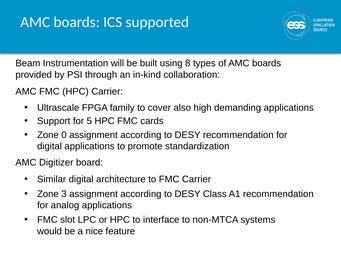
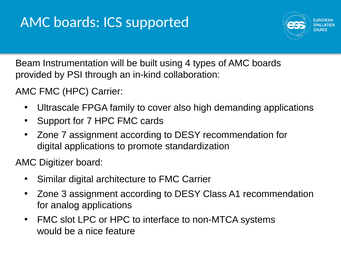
8: 8 -> 4
for 5: 5 -> 7
Zone 0: 0 -> 7
